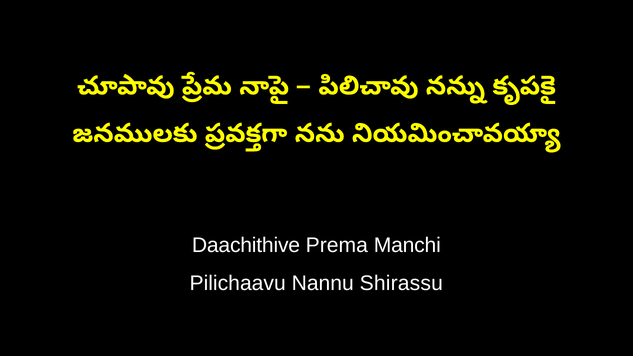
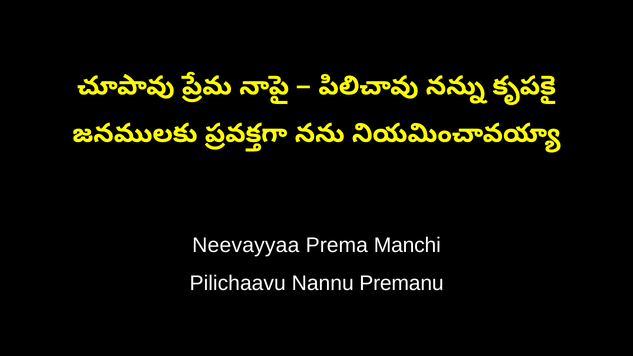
Daachithive: Daachithive -> Neevayyaa
Shirassu: Shirassu -> Premanu
